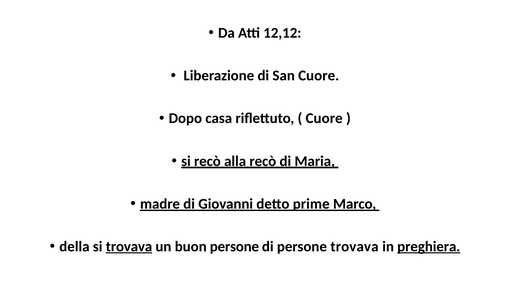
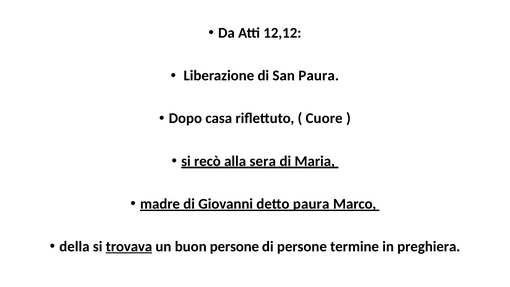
San Cuore: Cuore -> Paura
alla recò: recò -> sera
detto prime: prime -> paura
persone trovava: trovava -> termine
preghiera underline: present -> none
